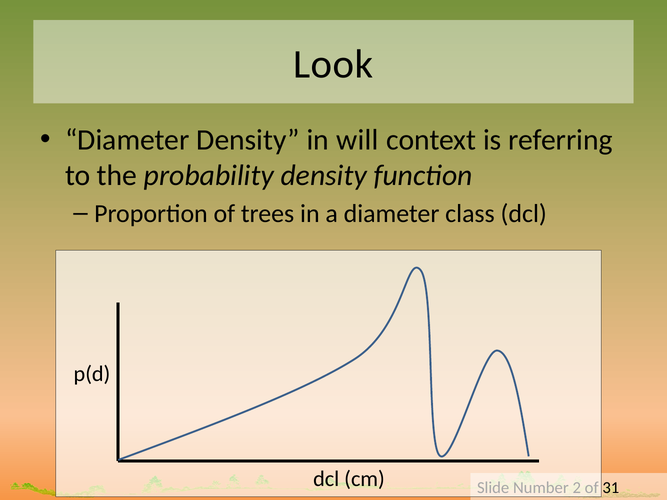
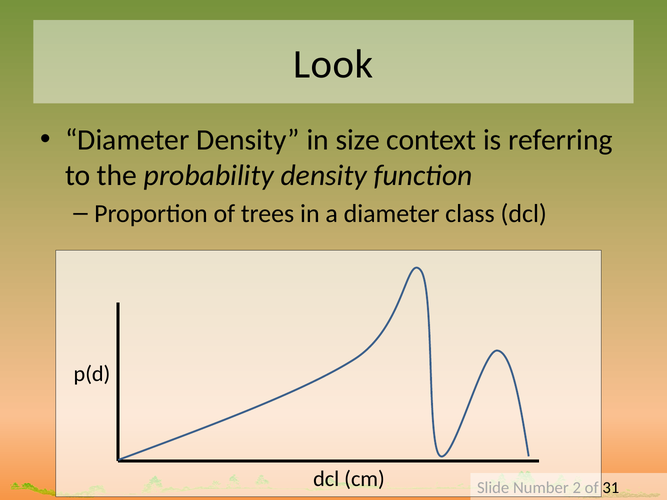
will: will -> size
